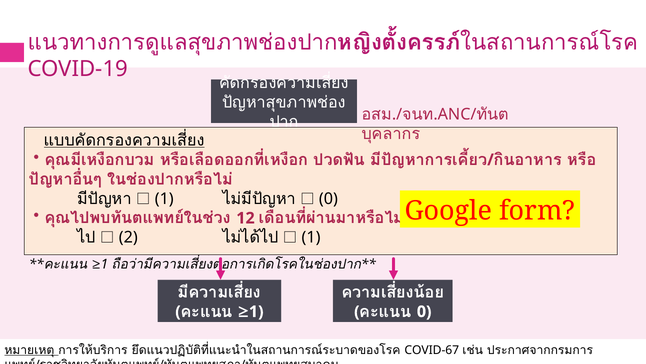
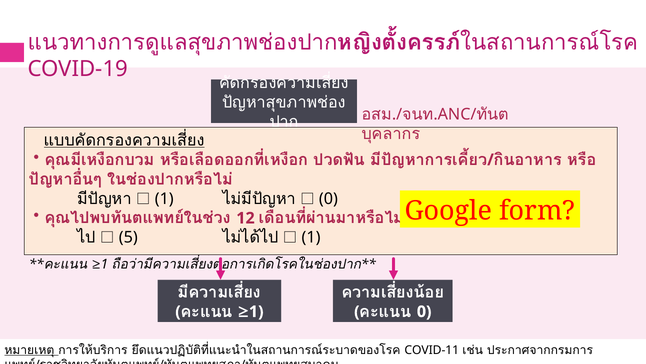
2: 2 -> 5
COVID-67: COVID-67 -> COVID-11
